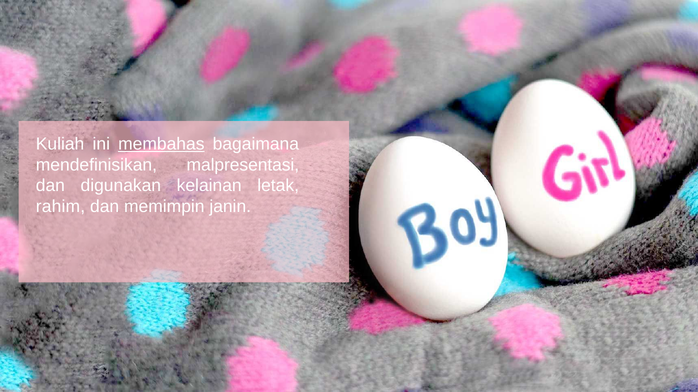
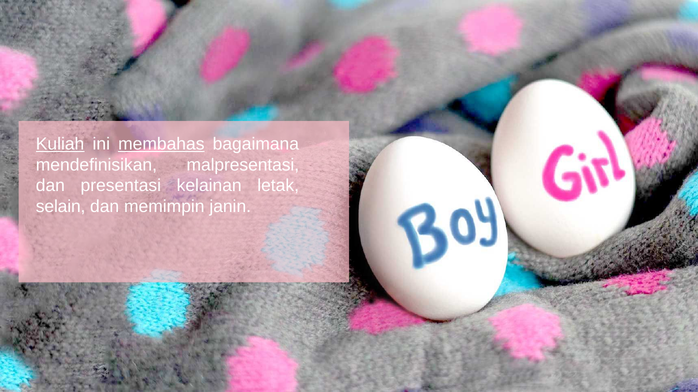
Kuliah underline: none -> present
digunakan: digunakan -> presentasi
rahim: rahim -> selain
